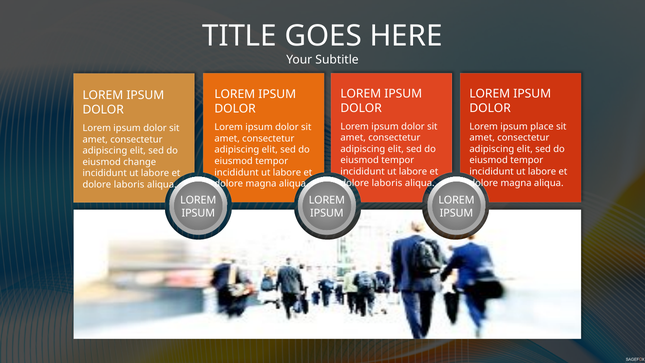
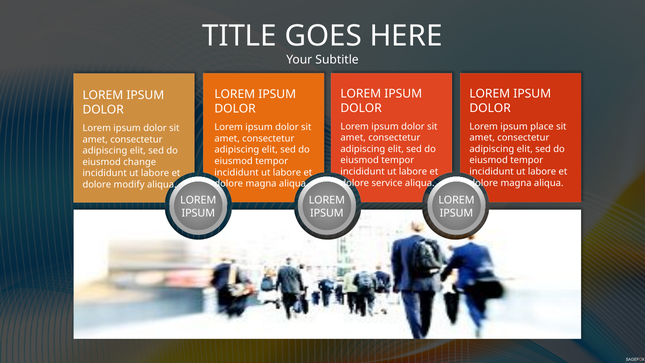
laboris at (387, 183): laboris -> service
laboris at (129, 185): laboris -> modify
